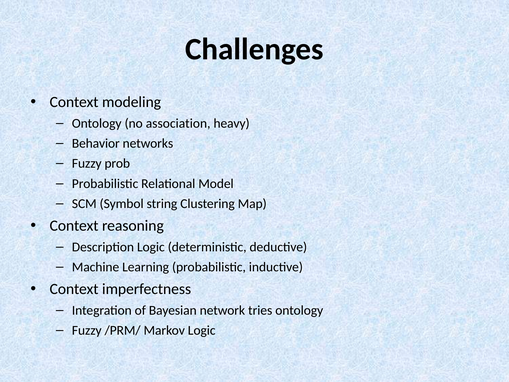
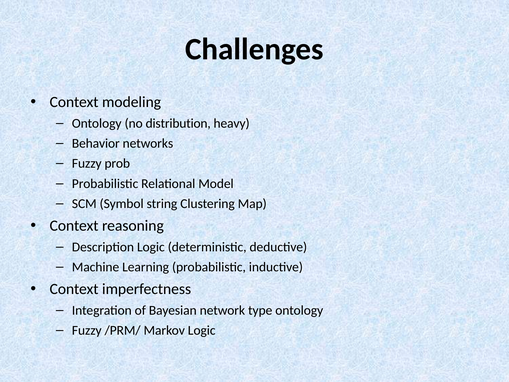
association: association -> distribution
tries: tries -> type
